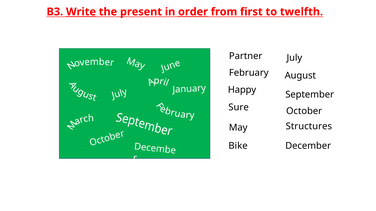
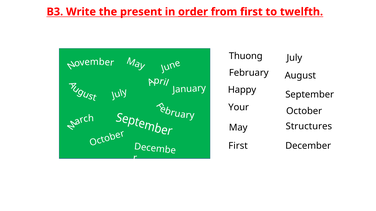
Write underline: present -> none
Partner: Partner -> Thuong
Sure: Sure -> Your
Bike at (238, 146): Bike -> First
